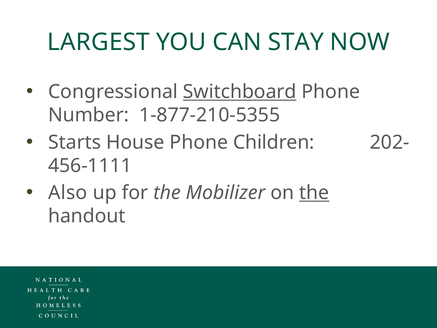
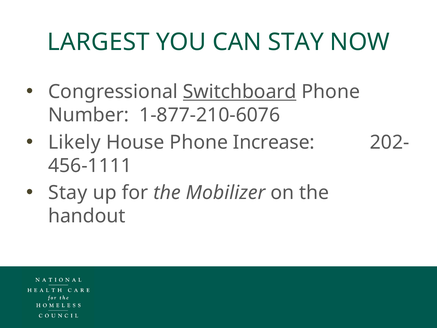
1-877-210-5355: 1-877-210-5355 -> 1-877-210-6076
Starts: Starts -> Likely
Children: Children -> Increase
Also at (68, 193): Also -> Stay
the at (314, 193) underline: present -> none
